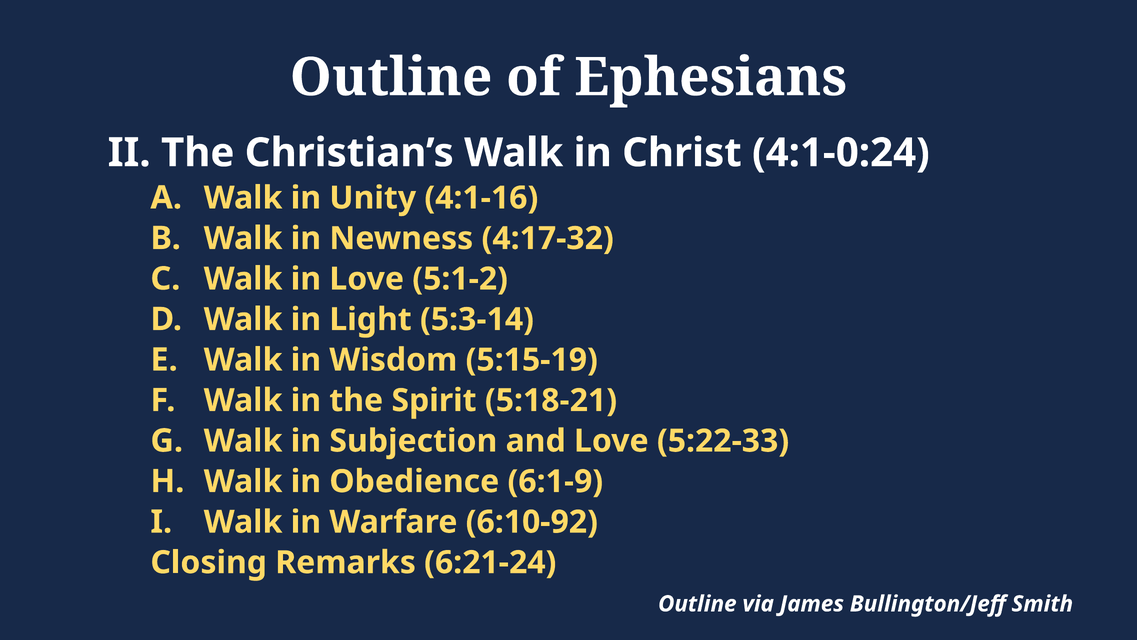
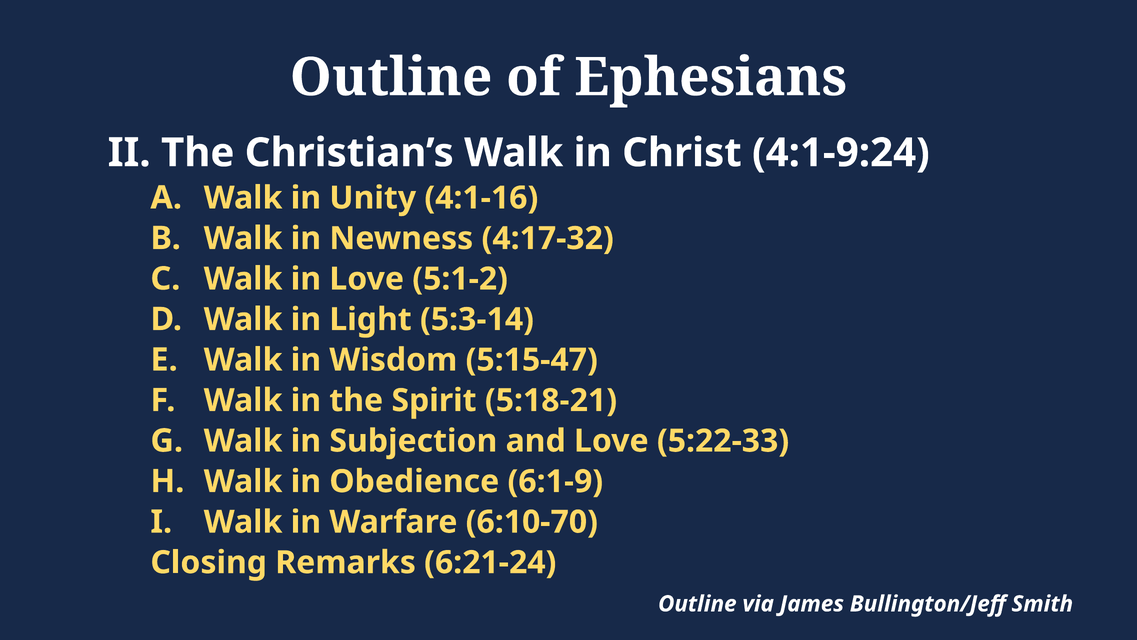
4:1-0:24: 4:1-0:24 -> 4:1-9:24
5:15-19: 5:15-19 -> 5:15-47
6:10-92: 6:10-92 -> 6:10-70
